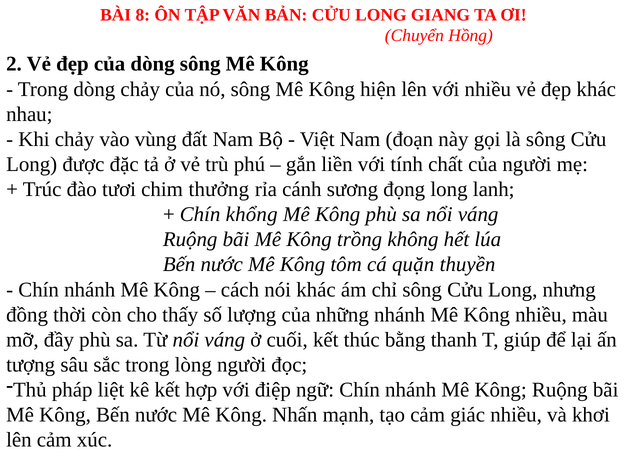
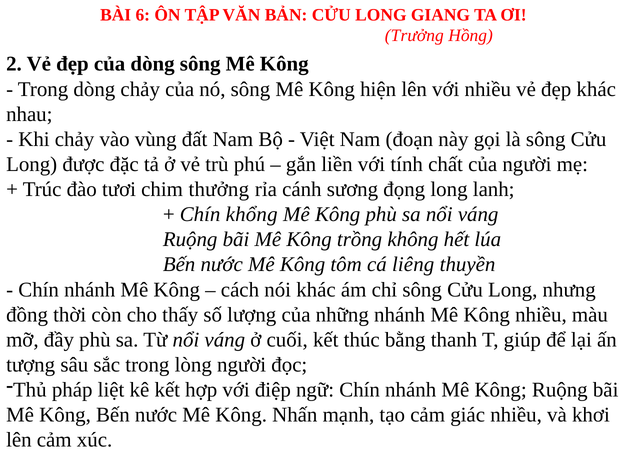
8: 8 -> 6
Chuyển: Chuyển -> Trưởng
quặn: quặn -> liêng
